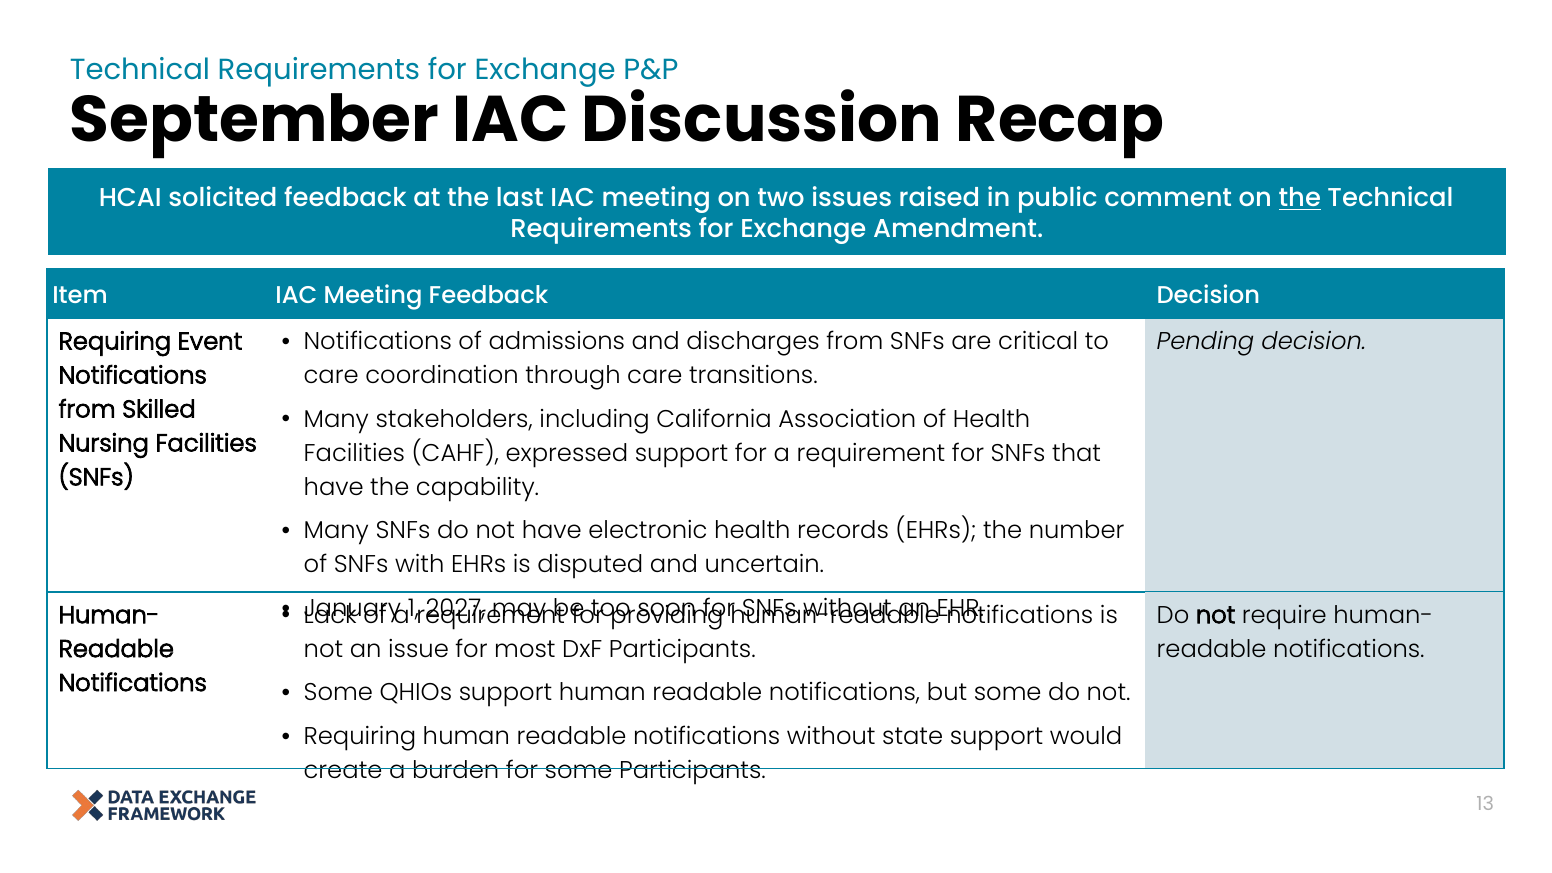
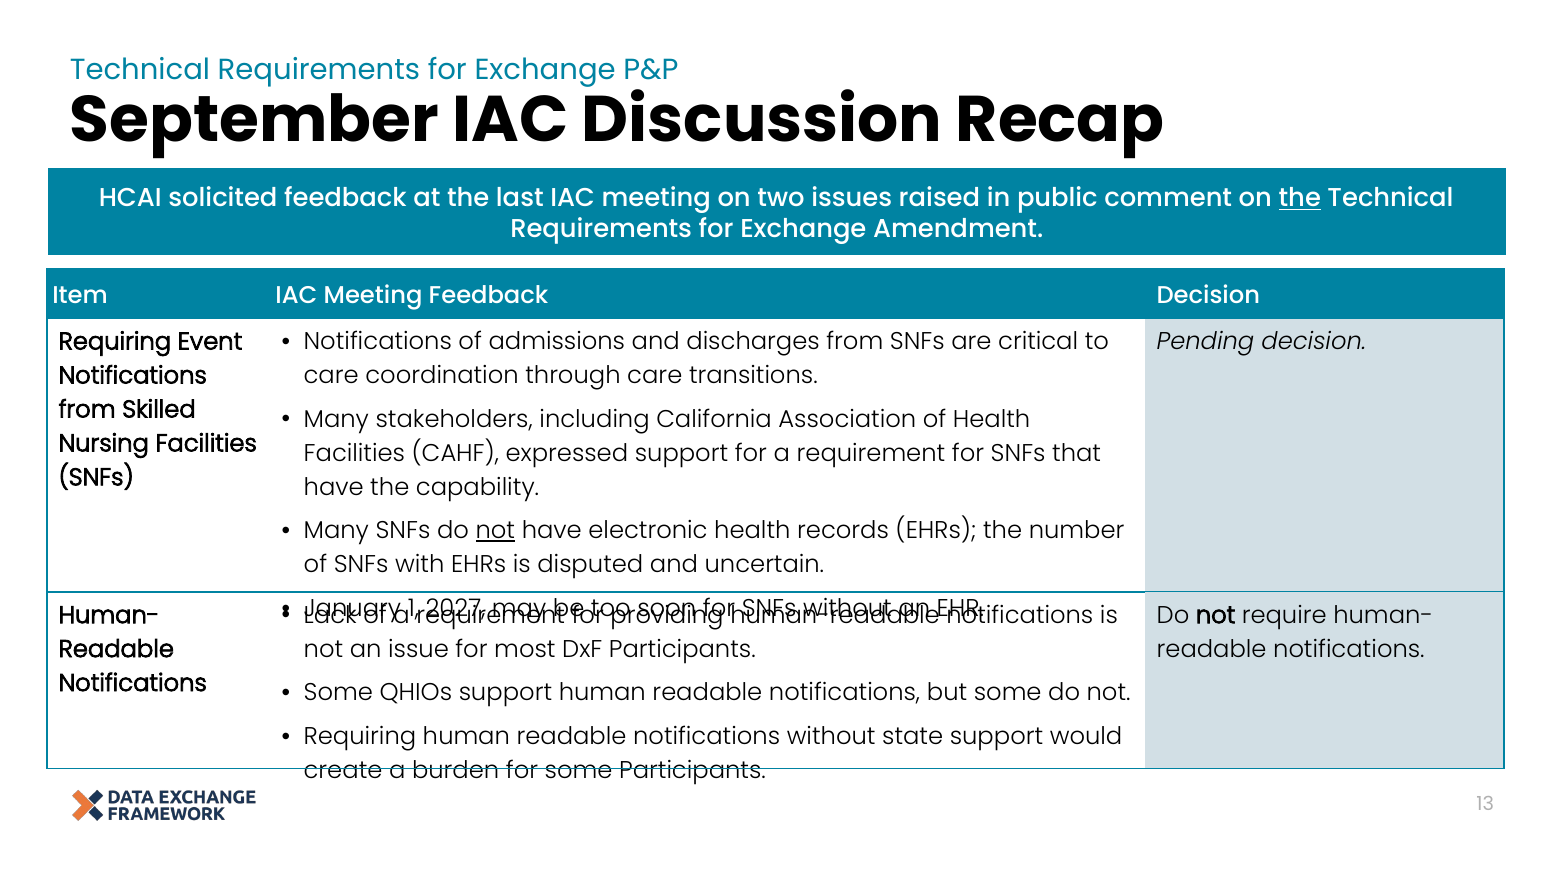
not at (495, 531) underline: none -> present
